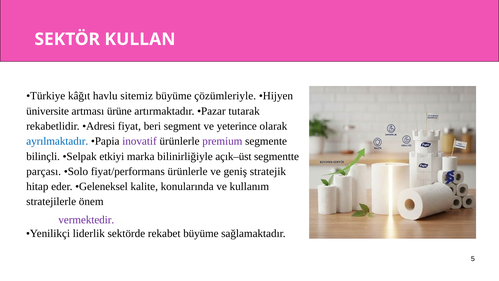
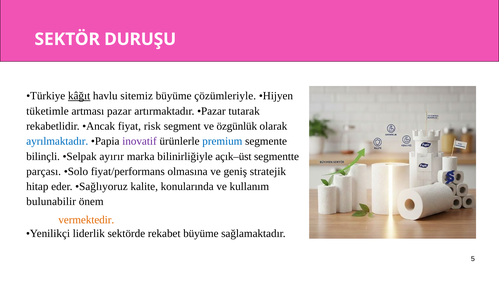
KULLAN: KULLAN -> DURUŞU
kâğıt underline: none -> present
üniversite: üniversite -> tüketimle
artması ürüne: ürüne -> pazar
Adresi: Adresi -> Ancak
beri: beri -> risk
yeterince: yeterince -> özgünlük
premium colour: purple -> blue
etkiyi: etkiyi -> ayırır
fiyat/performans ürünlerle: ürünlerle -> olmasına
Geleneksel: Geleneksel -> Sağlıyoruz
stratejilerle: stratejilerle -> bulunabilir
vermektedir colour: purple -> orange
